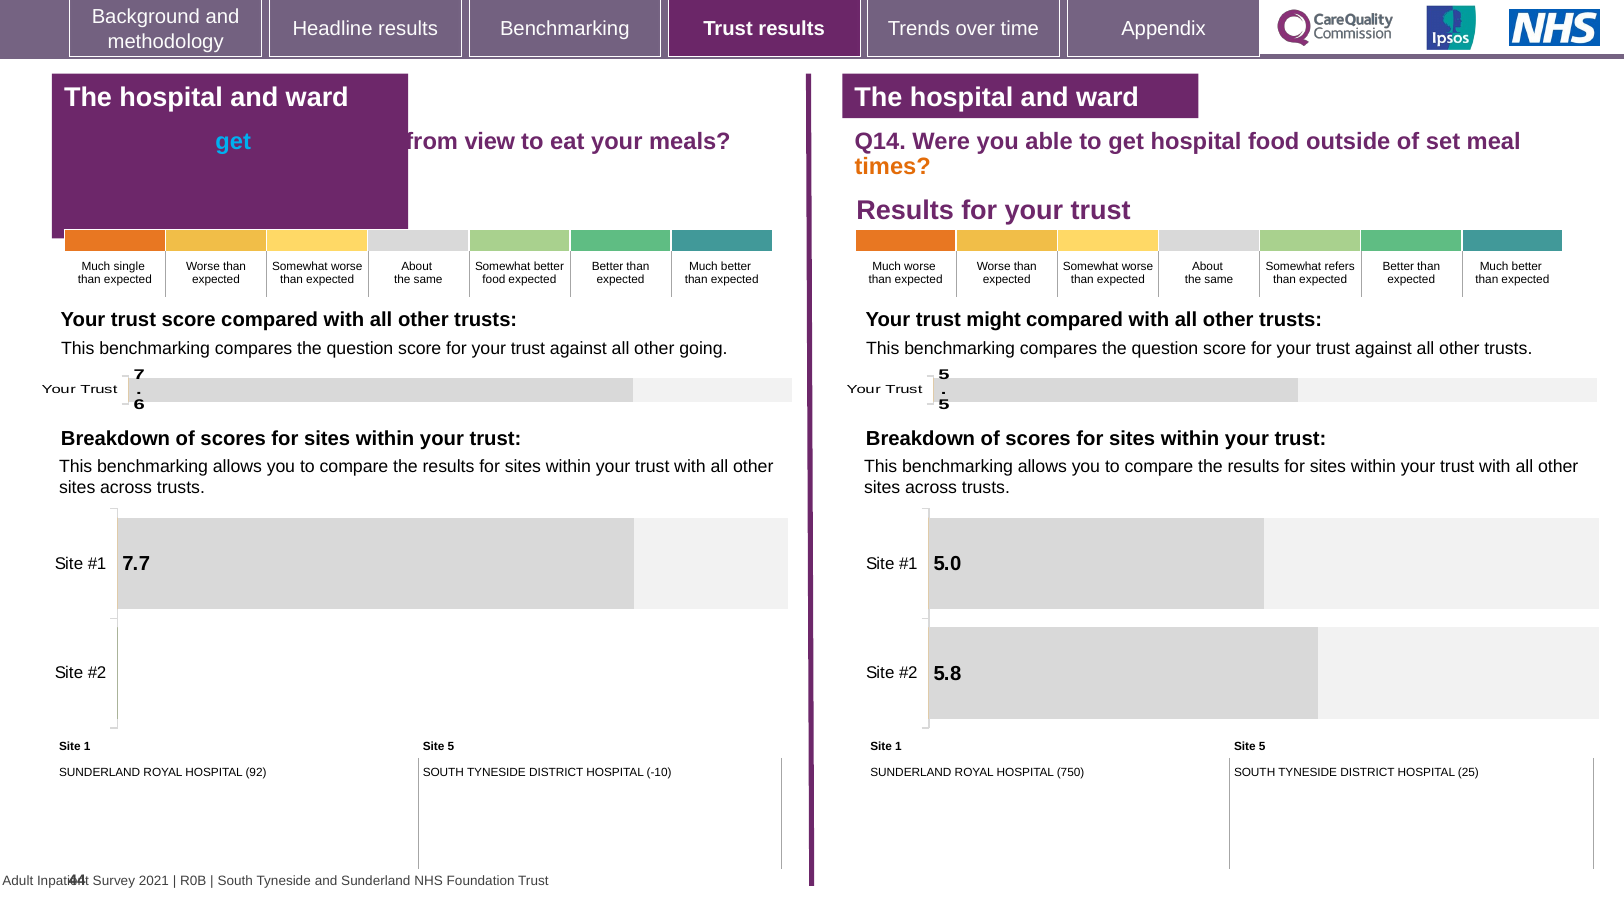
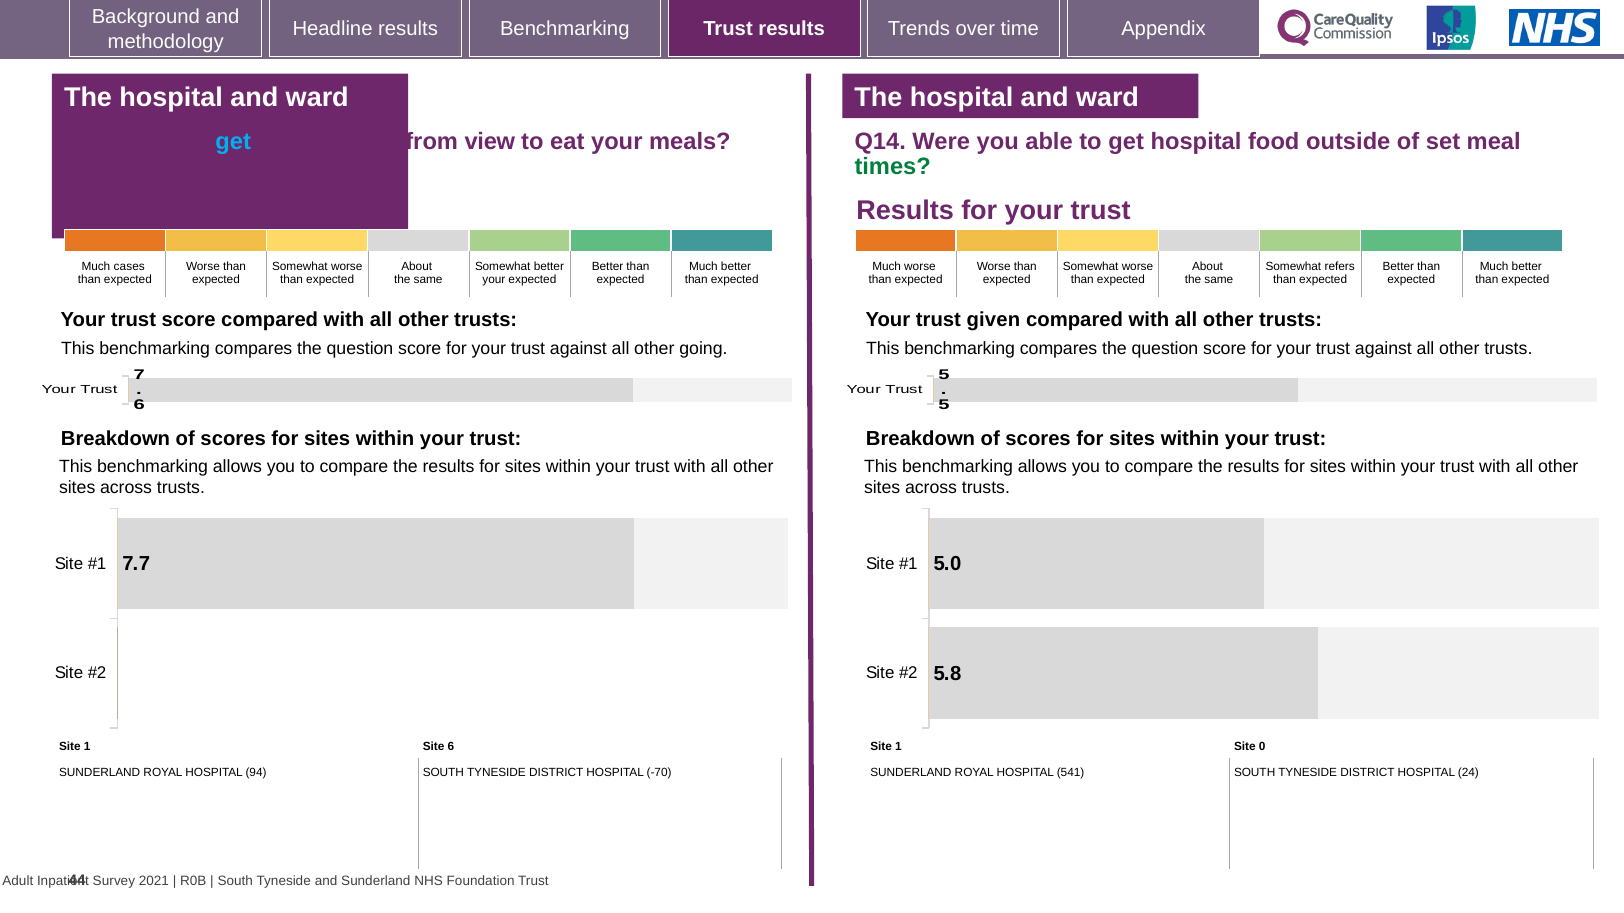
times colour: orange -> green
single: single -> cases
food at (494, 280): food -> your
might: might -> given
5 at (451, 747): 5 -> 6
5 at (1262, 747): 5 -> 0
92: 92 -> 94
-10: -10 -> -70
750: 750 -> 541
25: 25 -> 24
